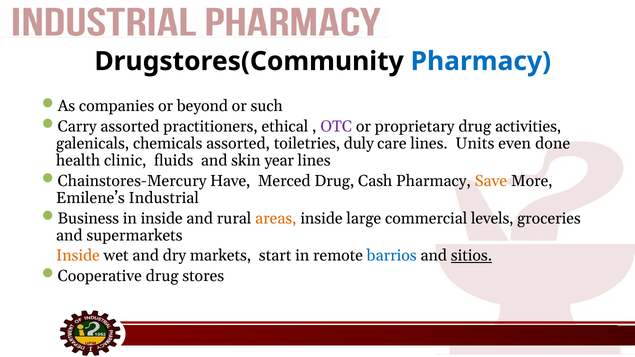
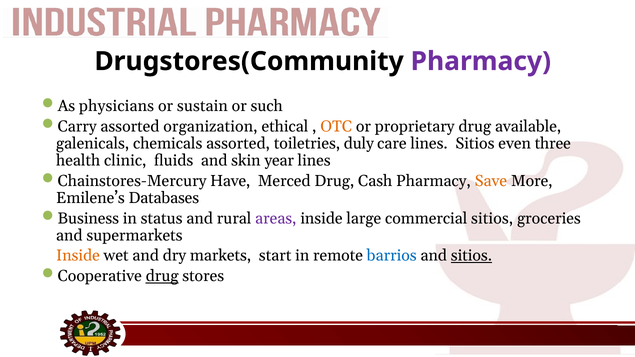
Pharmacy at (481, 61) colour: blue -> purple
companies: companies -> physicians
beyond: beyond -> sustain
practitioners: practitioners -> organization
OTC colour: purple -> orange
activities: activities -> available
lines Units: Units -> Sitios
done: done -> three
Industrial: Industrial -> Databases
in inside: inside -> status
areas colour: orange -> purple
commercial levels: levels -> sitios
drug at (162, 276) underline: none -> present
